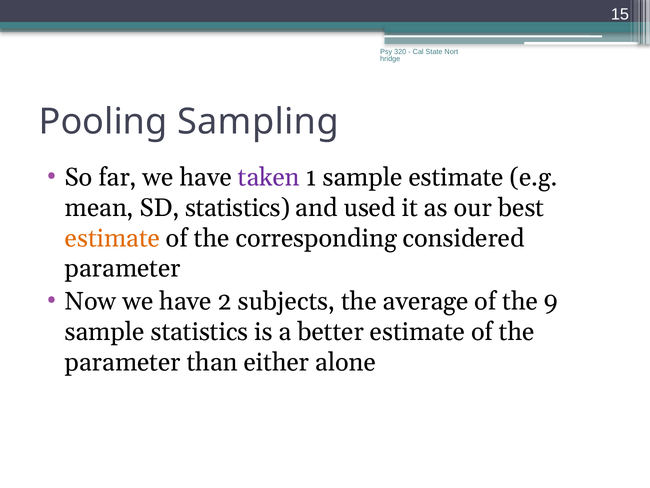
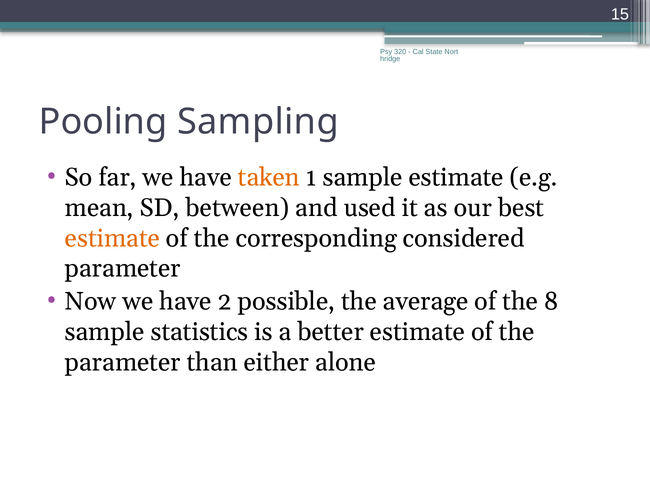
taken colour: purple -> orange
SD statistics: statistics -> between
subjects: subjects -> possible
9: 9 -> 8
